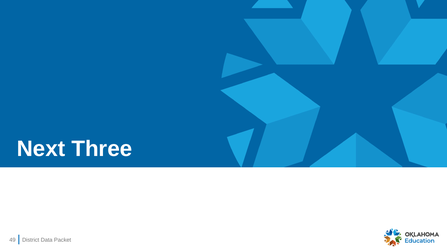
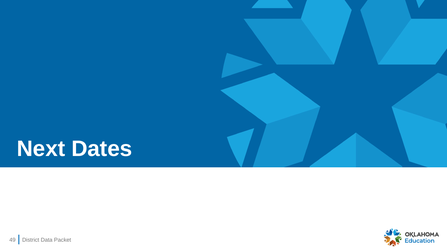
Three: Three -> Dates
